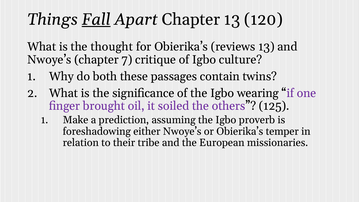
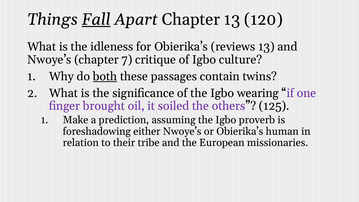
thought: thought -> idleness
both underline: none -> present
temper: temper -> human
